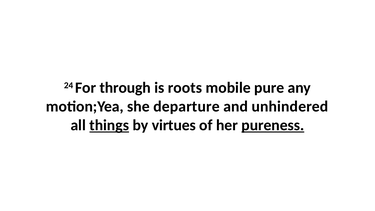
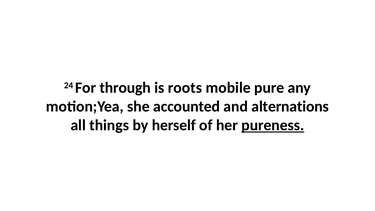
departure: departure -> accounted
unhindered: unhindered -> alternations
things underline: present -> none
virtues: virtues -> herself
